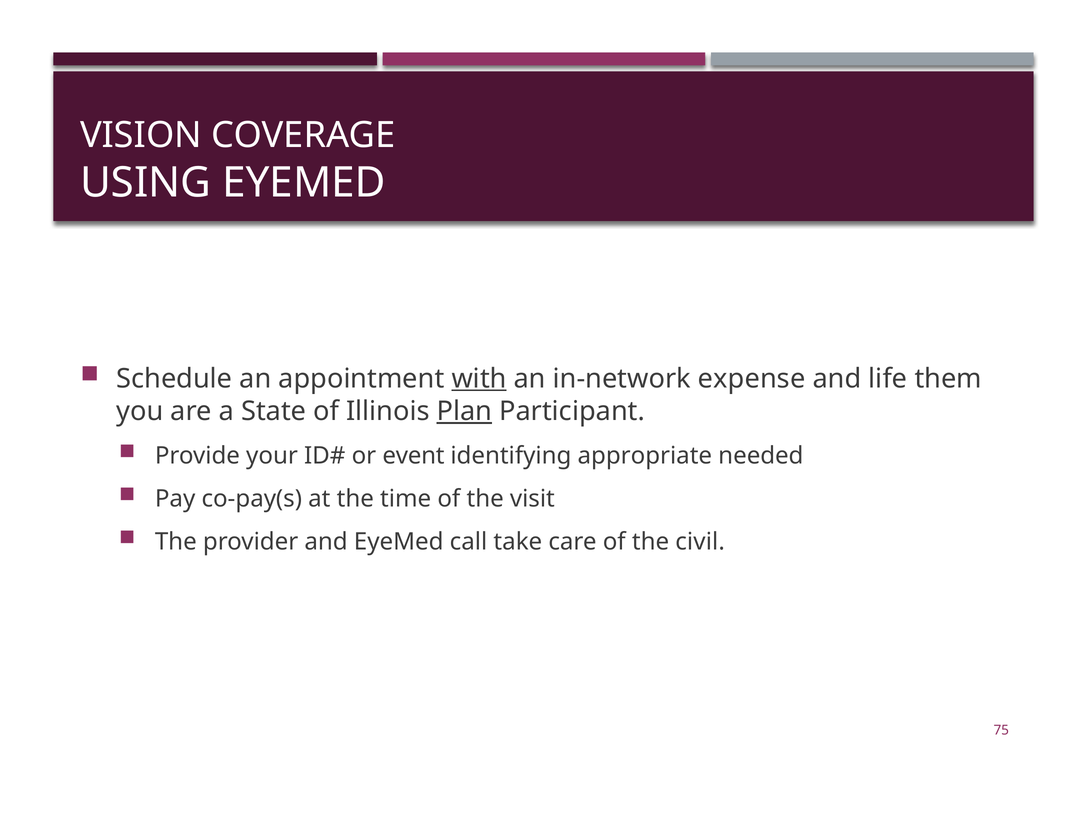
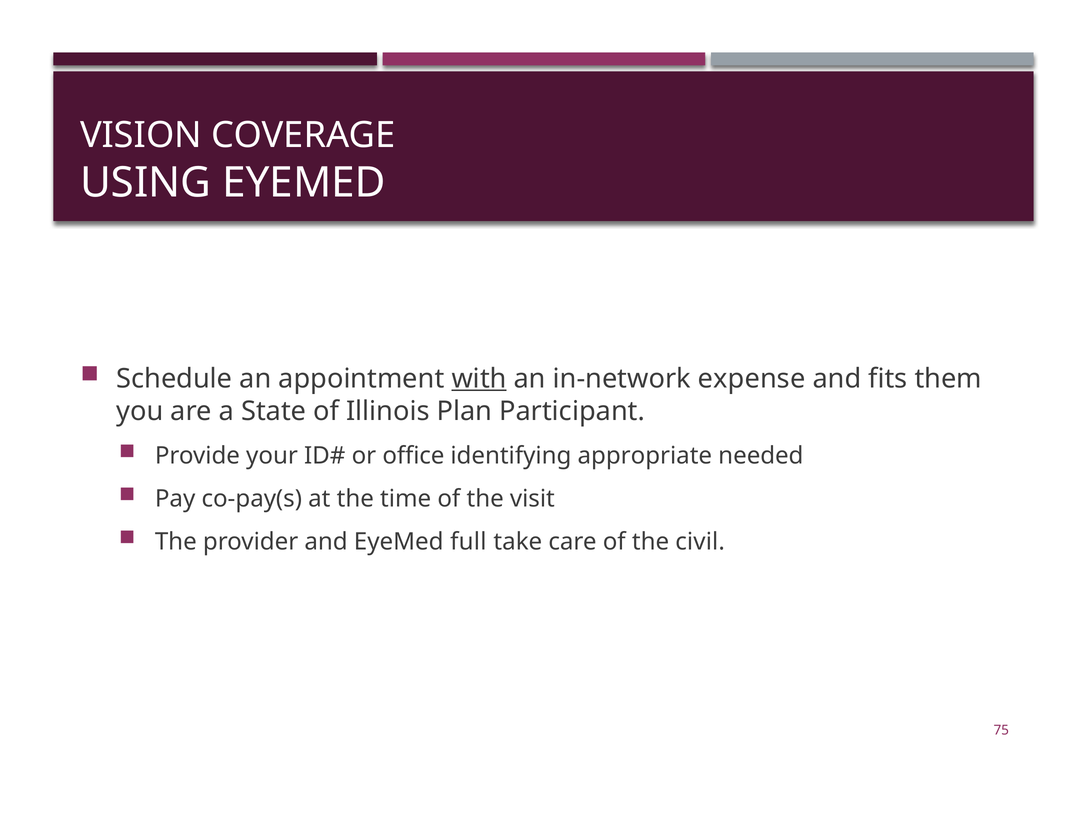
life: life -> fits
Plan underline: present -> none
event: event -> office
call: call -> full
